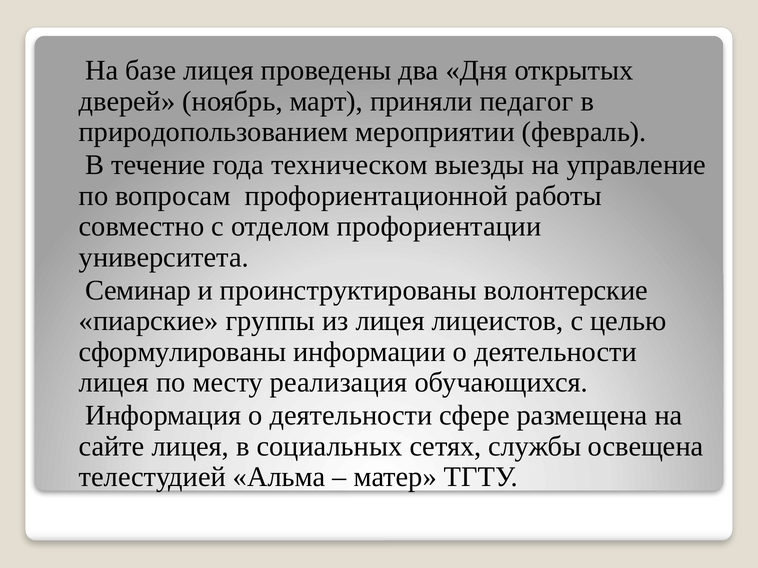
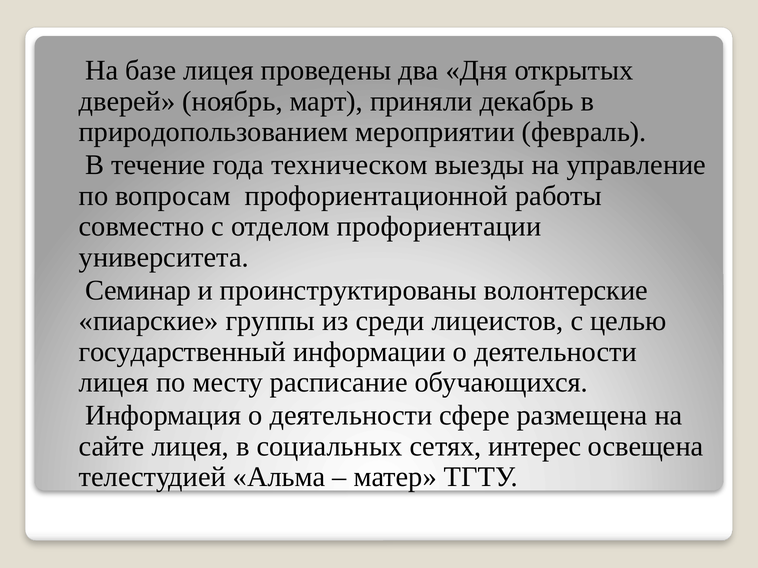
педагог: педагог -> декабрь
из лицея: лицея -> среди
сформулированы: сформулированы -> государственный
реализация: реализация -> расписание
службы: службы -> интерес
